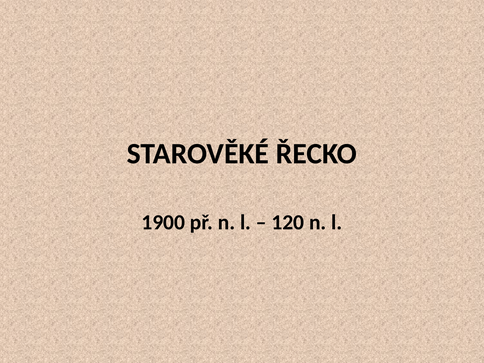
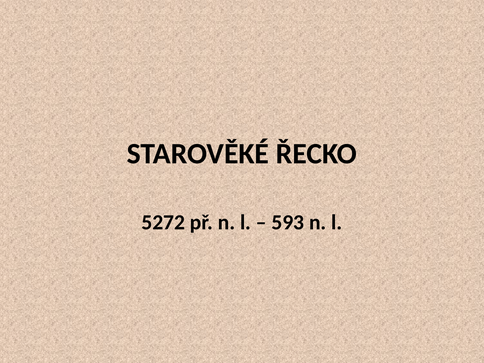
1900: 1900 -> 5272
120: 120 -> 593
